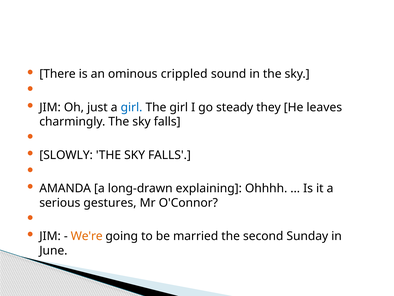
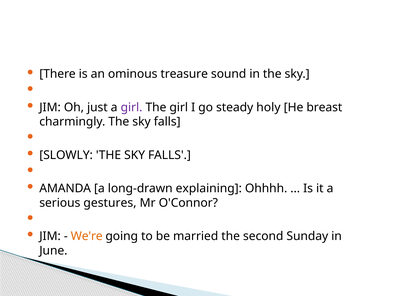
crippled: crippled -> treasure
girl at (132, 107) colour: blue -> purple
they: they -> holy
leaves: leaves -> breast
